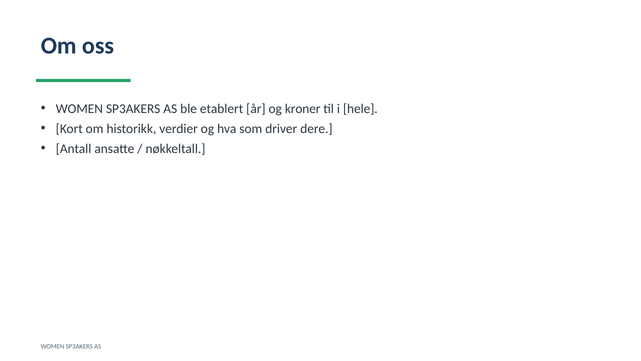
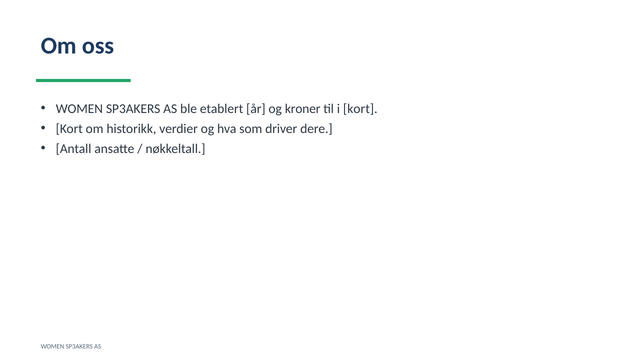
i hele: hele -> kort
